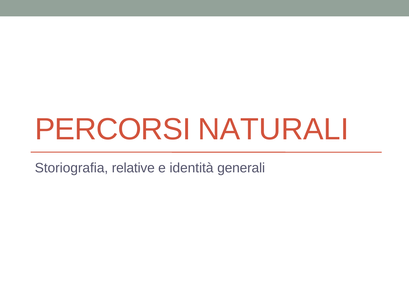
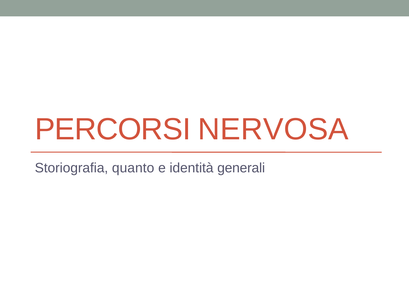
NATURALI: NATURALI -> NERVOSA
relative: relative -> quanto
